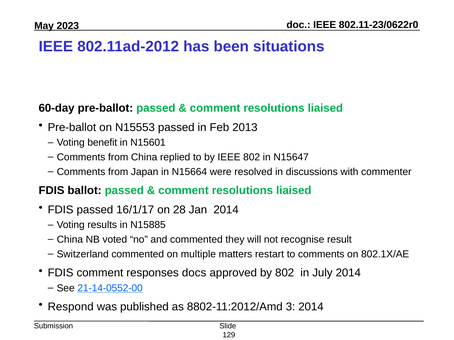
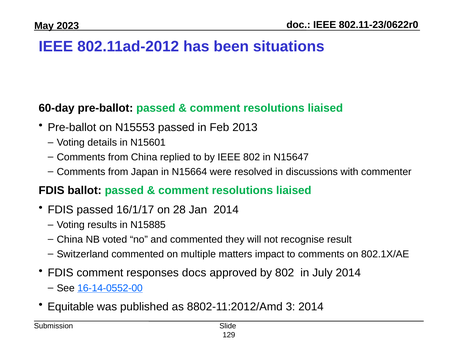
benefit: benefit -> details
restart: restart -> impact
21-14-0552-00: 21-14-0552-00 -> 16-14-0552-00
Respond: Respond -> Equitable
